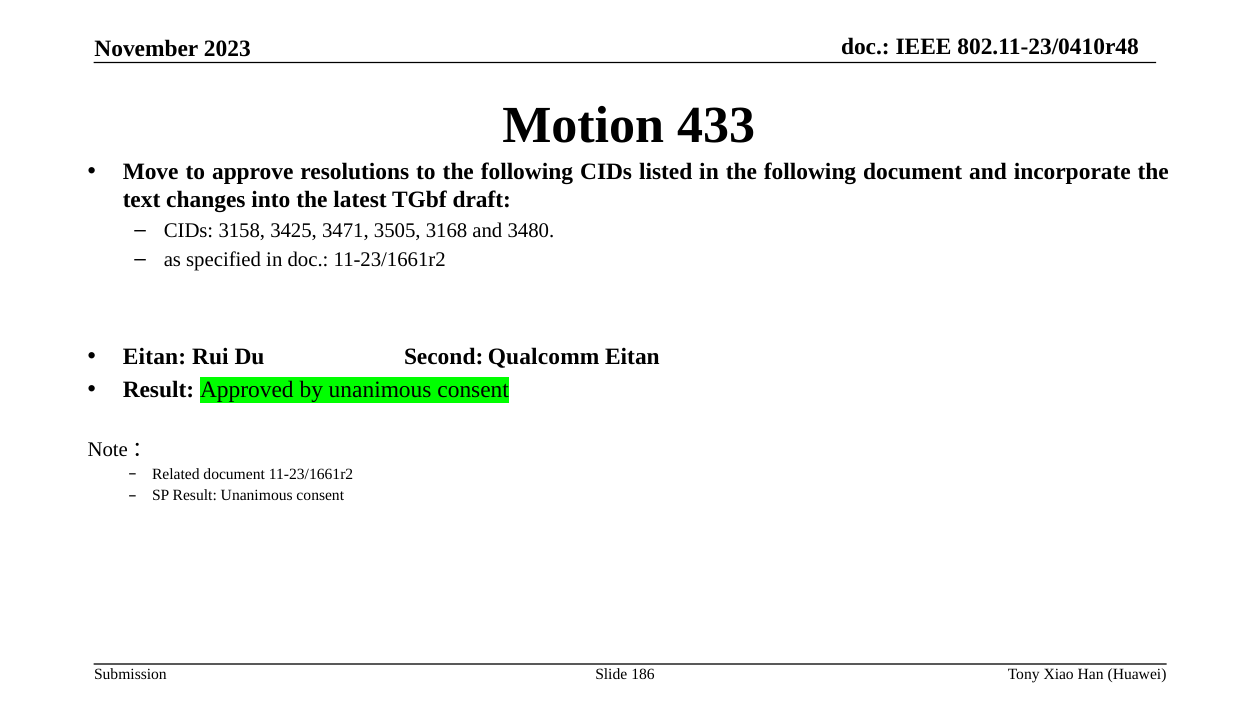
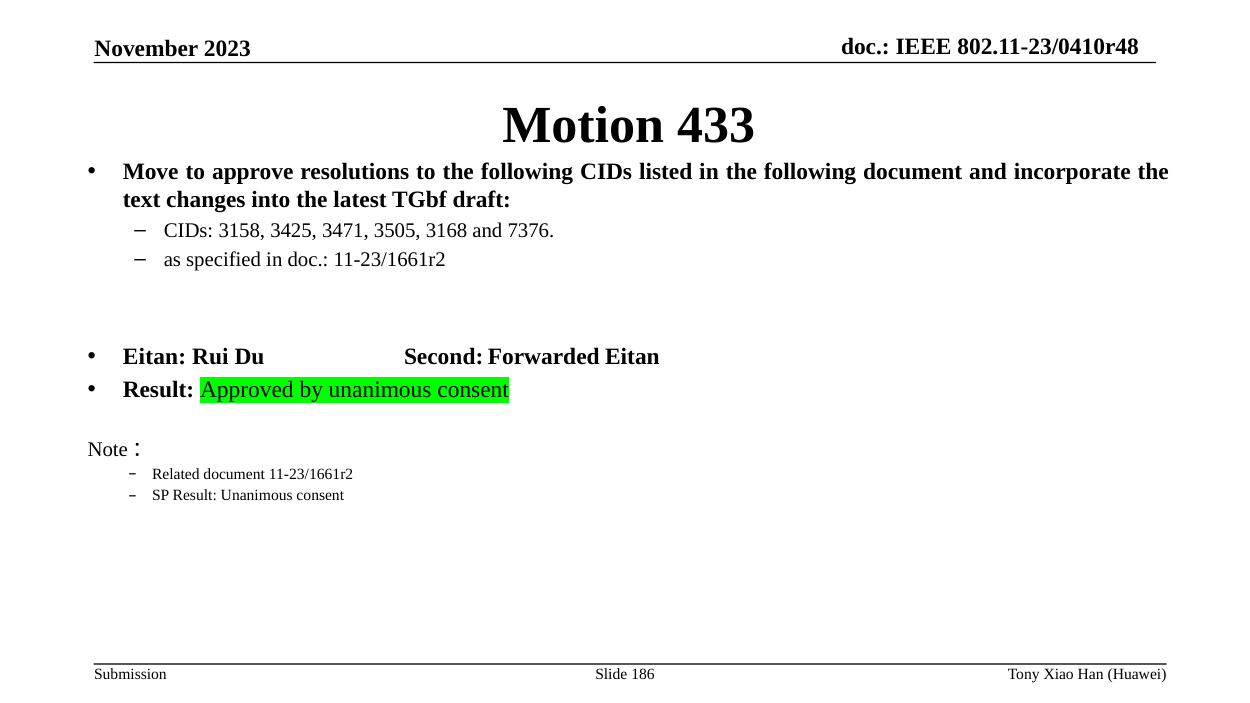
3480: 3480 -> 7376
Qualcomm: Qualcomm -> Forwarded
